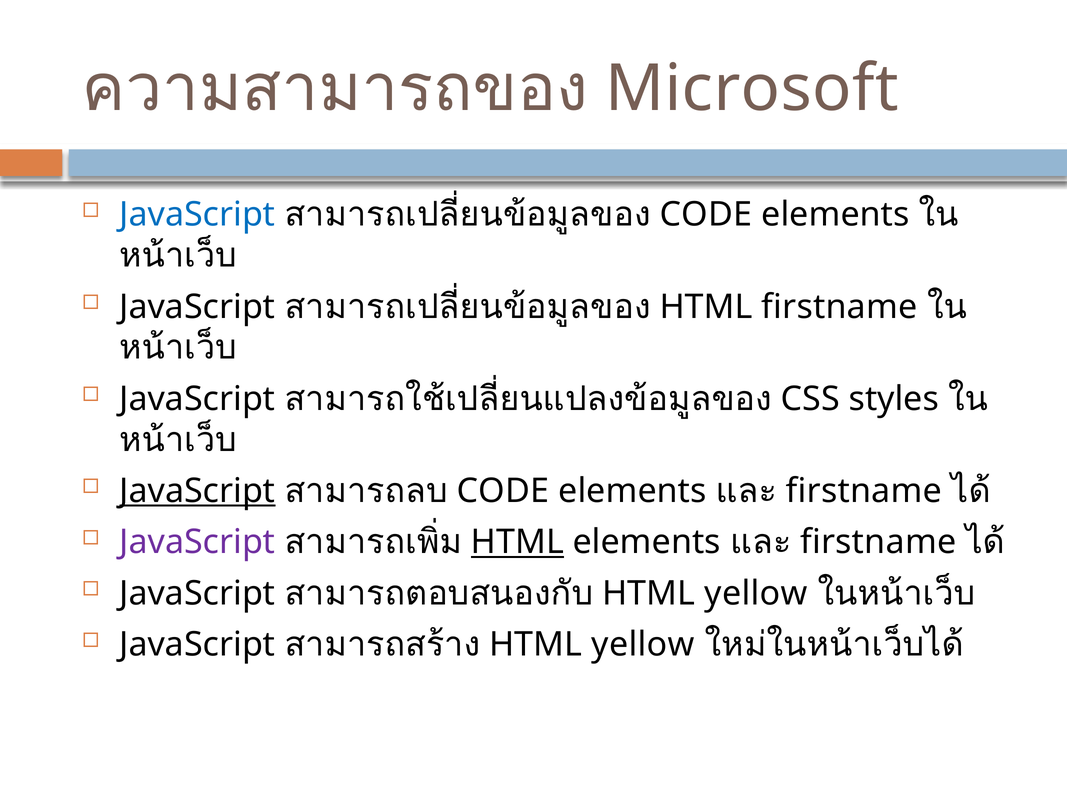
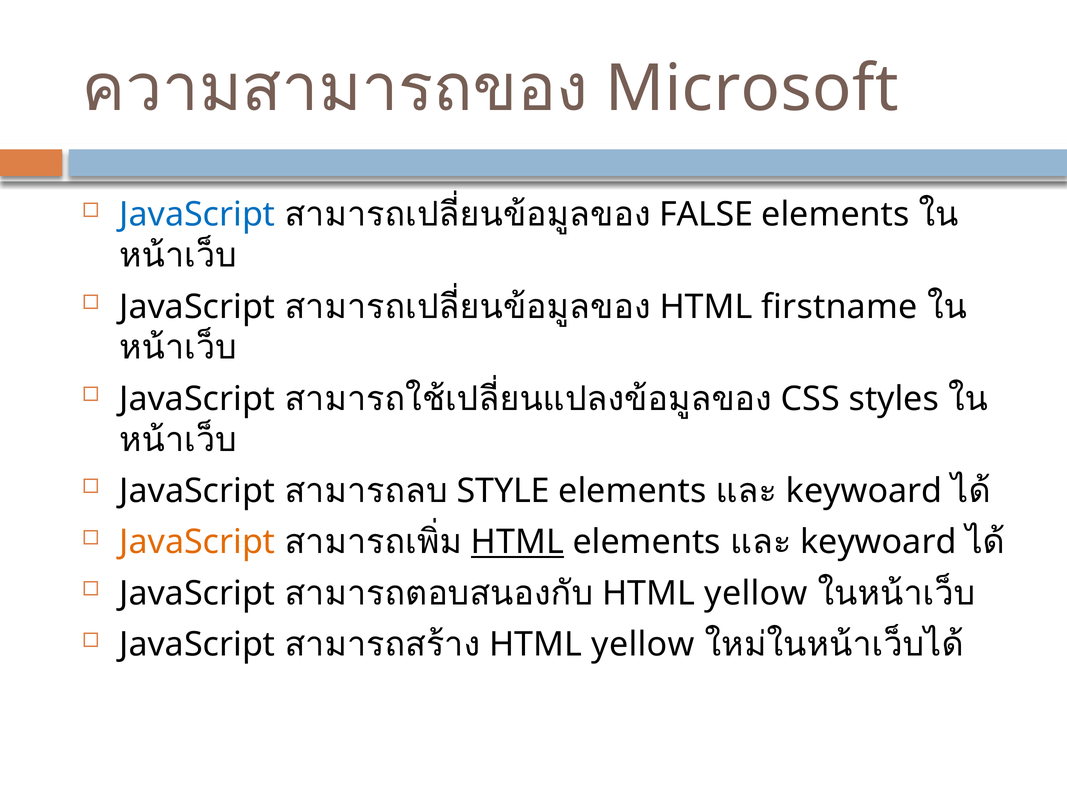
CODE at (706, 215): CODE -> FALSE
JavaScript at (197, 491) underline: present -> none
CODE at (503, 491): CODE -> STYLE
firstname at (864, 491): firstname -> keywoard
JavaScript at (197, 542) colour: purple -> orange
firstname at (878, 542): firstname -> keywoard
